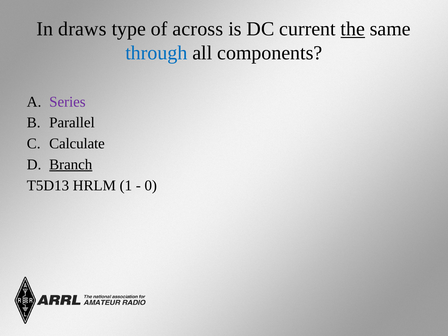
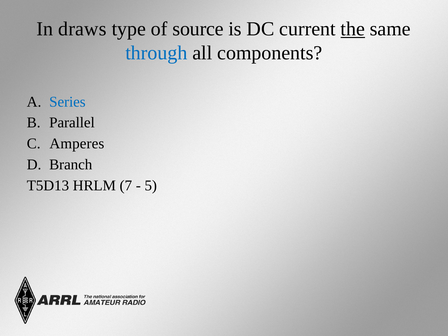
across: across -> source
Series colour: purple -> blue
Calculate: Calculate -> Amperes
Branch underline: present -> none
1: 1 -> 7
0: 0 -> 5
